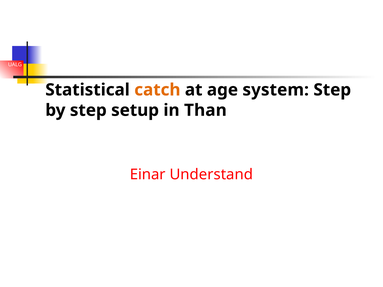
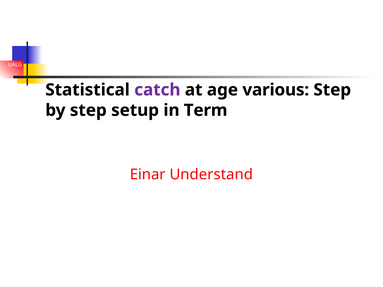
catch colour: orange -> purple
system: system -> various
Than: Than -> Term
